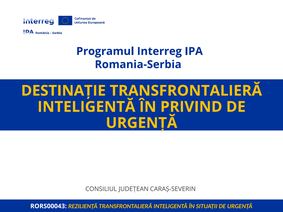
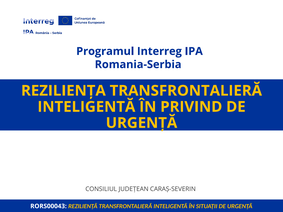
DESTINAȚIE: DESTINAȚIE -> REZILIENȚA
